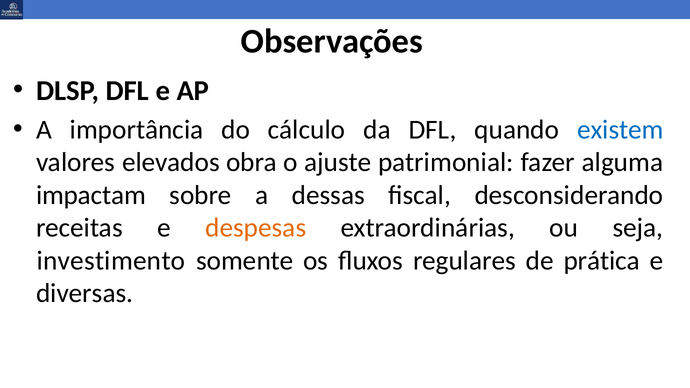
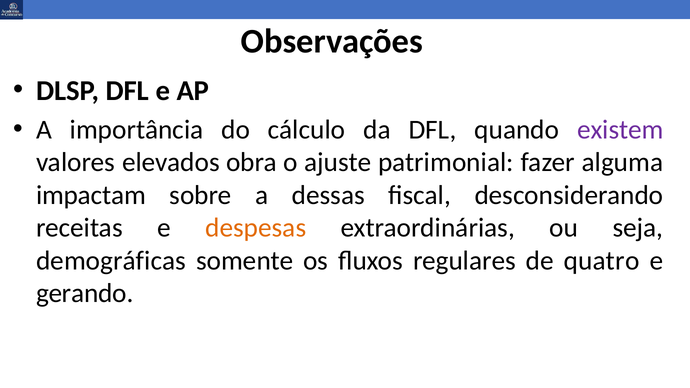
existem colour: blue -> purple
investimento: investimento -> demográficas
prática: prática -> quatro
diversas: diversas -> gerando
